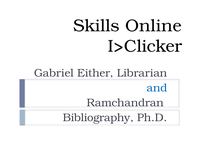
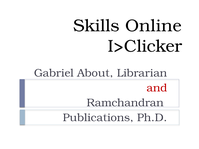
Either: Either -> About
and colour: blue -> red
Bibliography: Bibliography -> Publications
